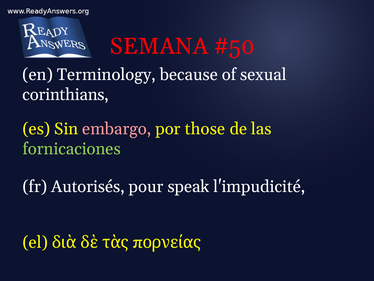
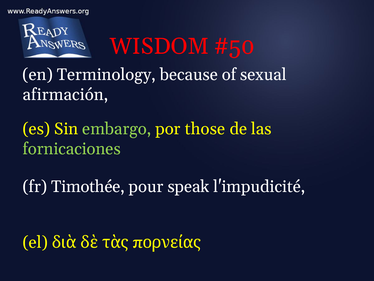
SEMANA: SEMANA -> WISDOM
corinthians: corinthians -> afirmación
embargo colour: pink -> light green
Autorisés: Autorisés -> Timothée
